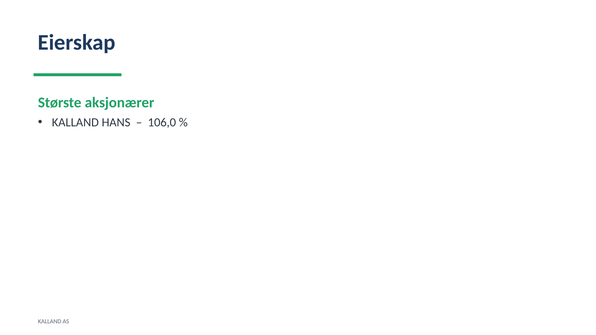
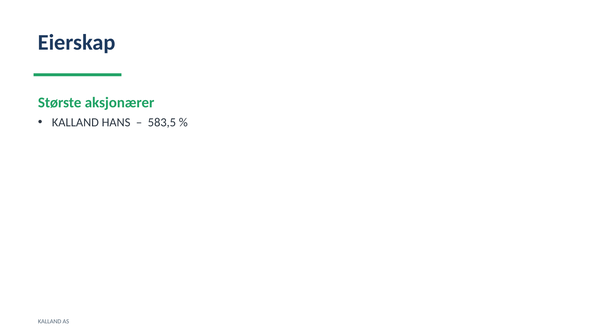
106,0: 106,0 -> 583,5
